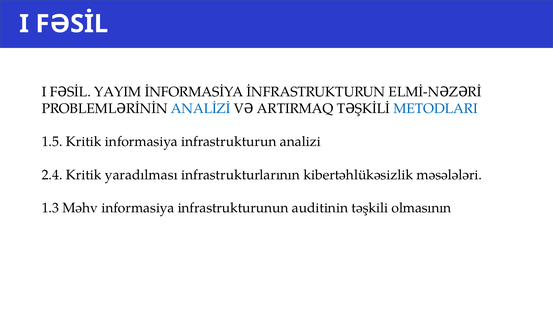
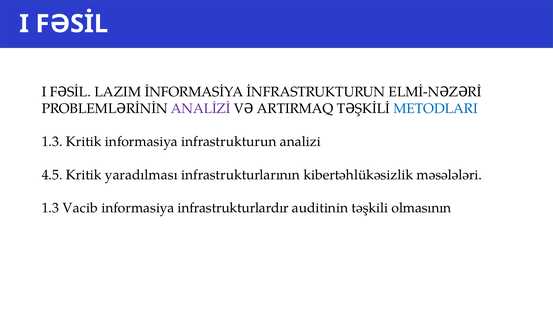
YAYIM: YAYIM -> LAZIM
ANALİZİ colour: blue -> purple
1.5 at (52, 142): 1.5 -> 1.3
2.4: 2.4 -> 4.5
Məhv: Məhv -> Vacib
infrastrukturunun: infrastrukturunun -> infrastrukturlardır
